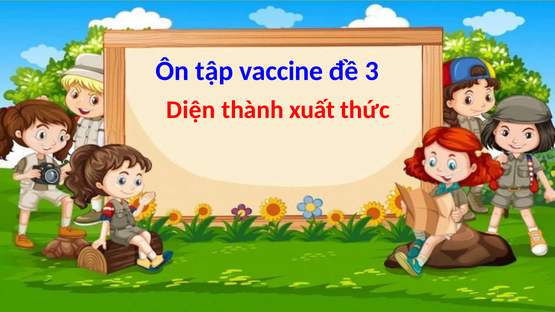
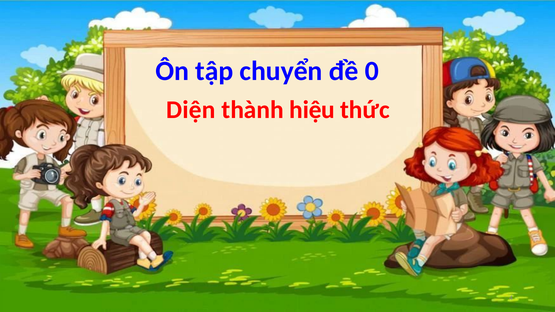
vaccine: vaccine -> chuyển
3: 3 -> 0
xuất: xuất -> hiệu
